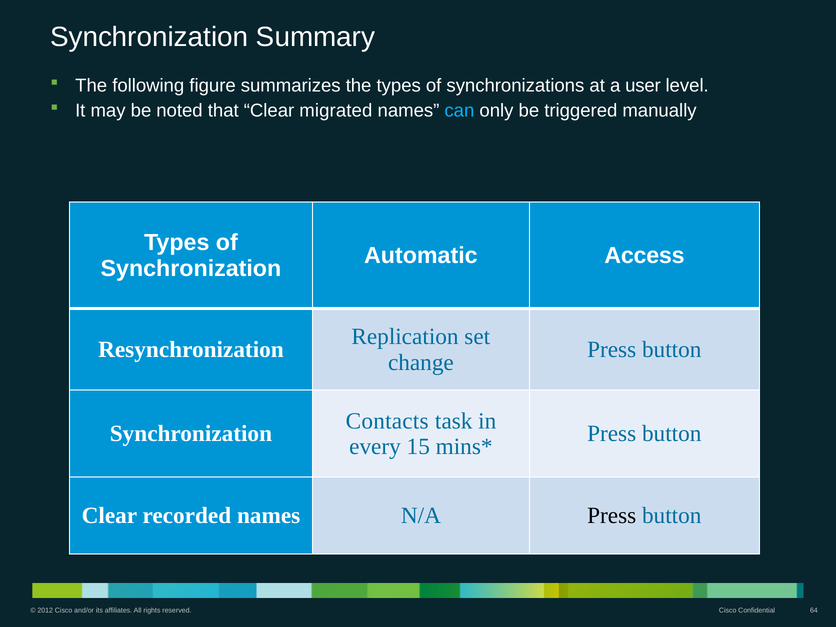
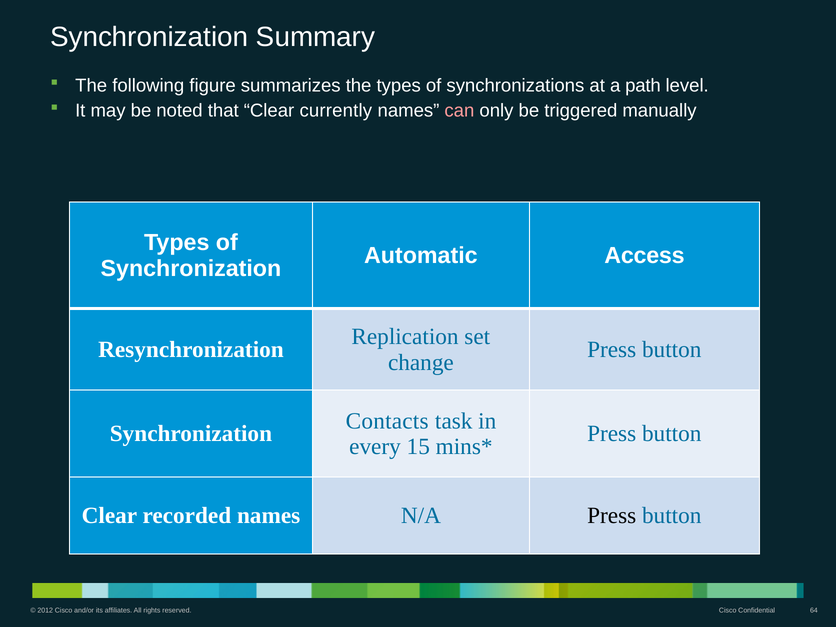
user: user -> path
migrated: migrated -> currently
can colour: light blue -> pink
